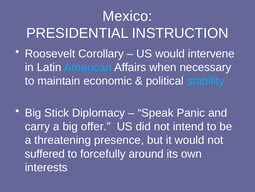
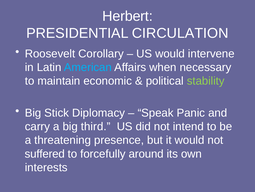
Mexico: Mexico -> Herbert
INSTRUCTION: INSTRUCTION -> CIRCULATION
stability colour: light blue -> light green
offer: offer -> third
